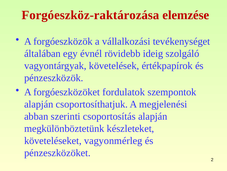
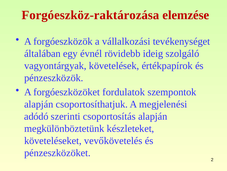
abban: abban -> adódó
vagyonmérleg: vagyonmérleg -> vevőkövetelés
